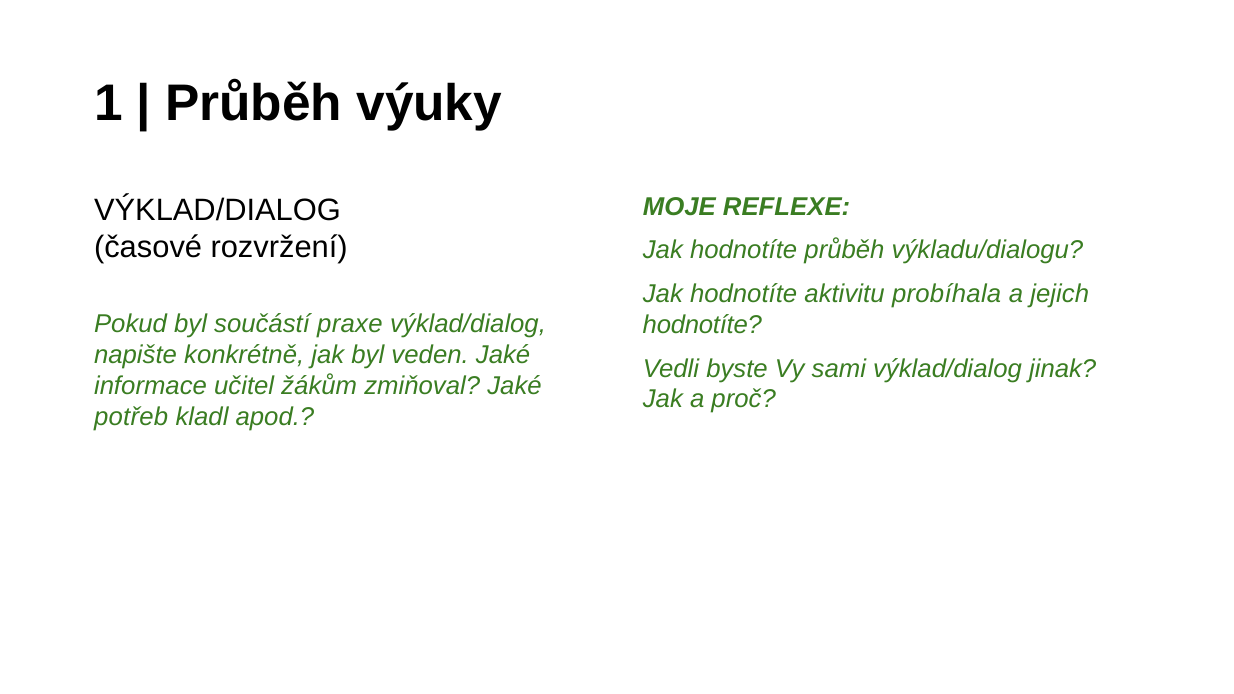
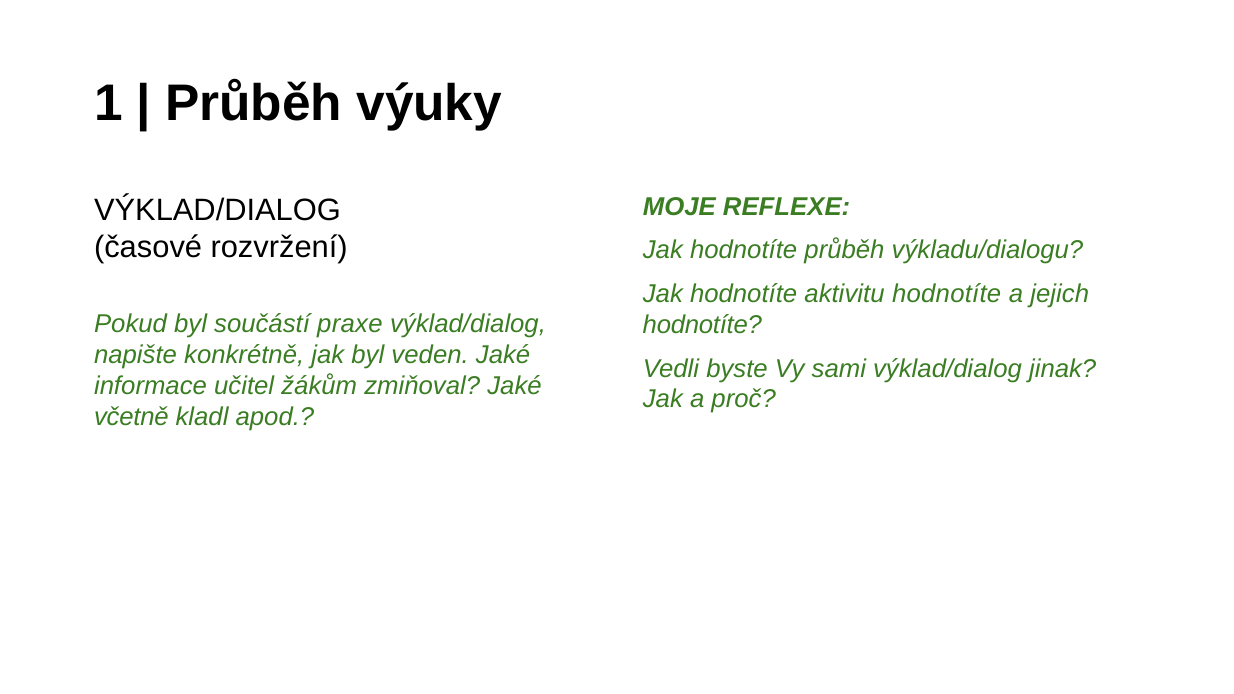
aktivitu probíhala: probíhala -> hodnotíte
potřeb: potřeb -> včetně
